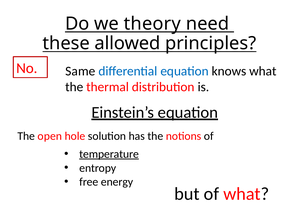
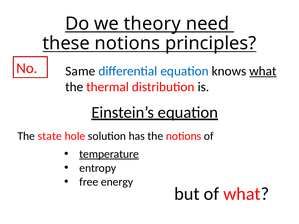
these allowed: allowed -> notions
what at (263, 71) underline: none -> present
open: open -> state
